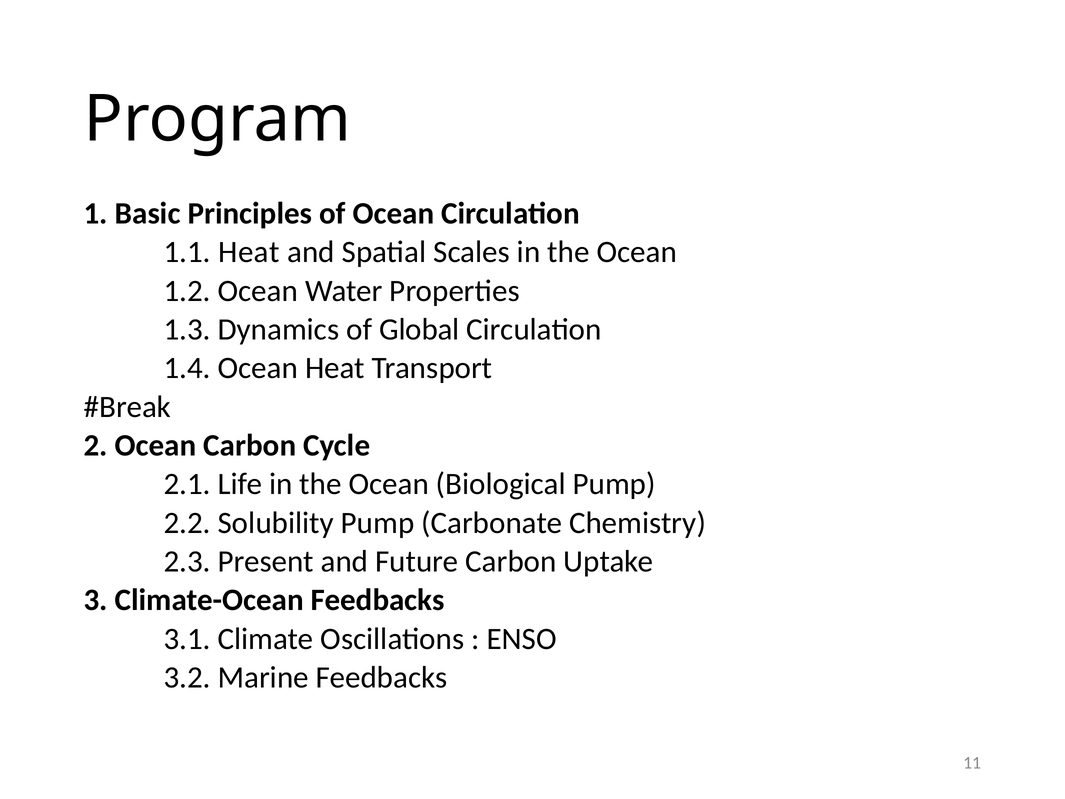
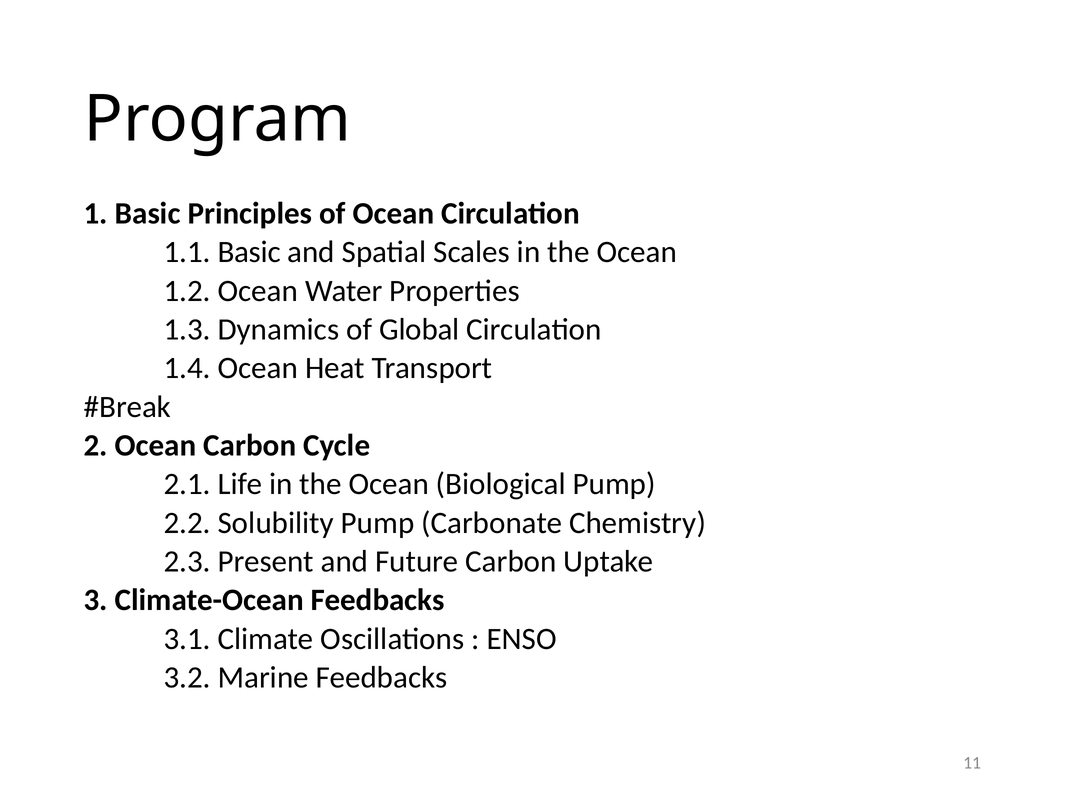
1.1 Heat: Heat -> Basic
